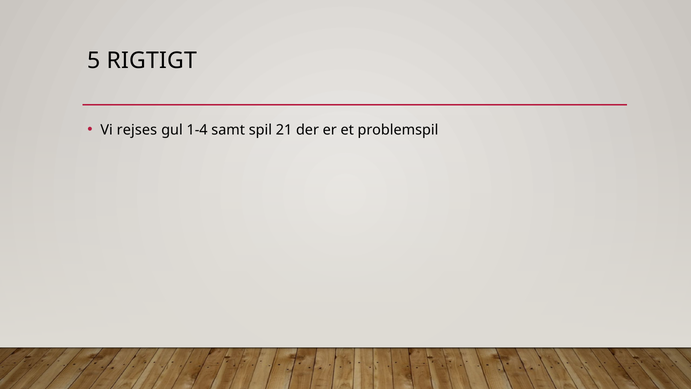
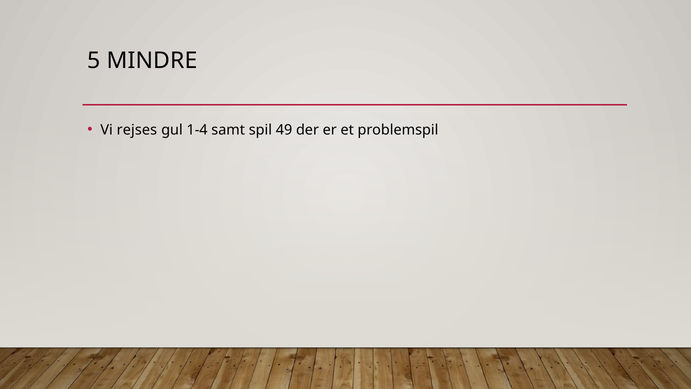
RIGTIGT: RIGTIGT -> MINDRE
21: 21 -> 49
